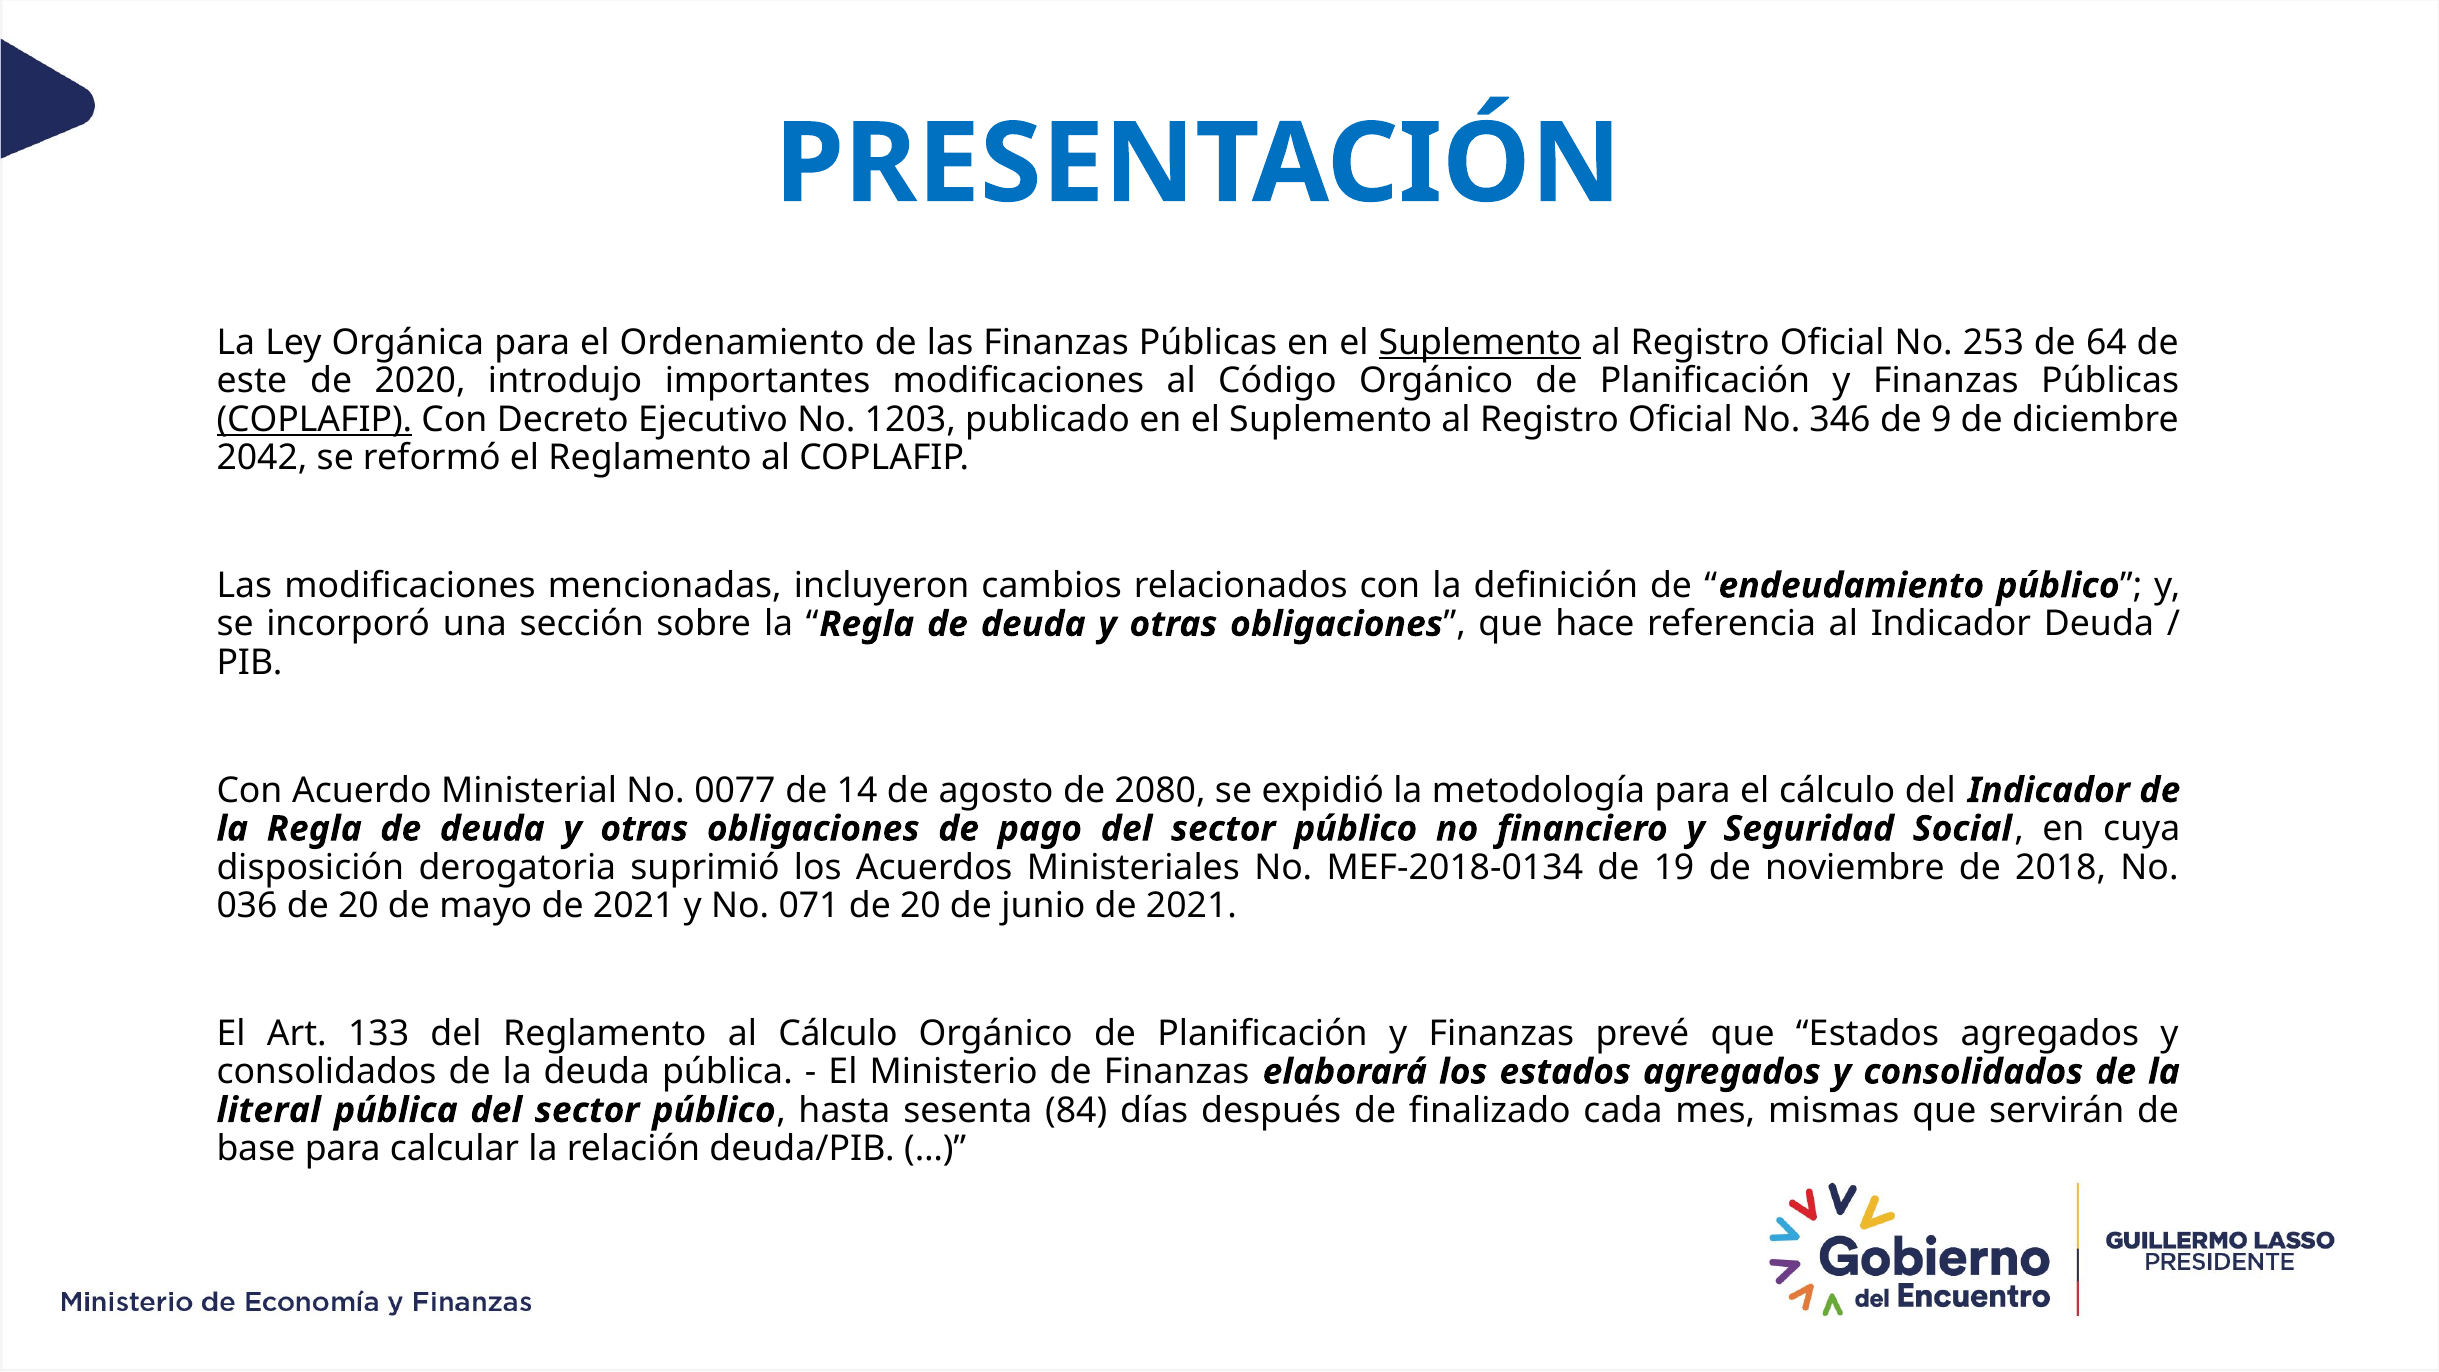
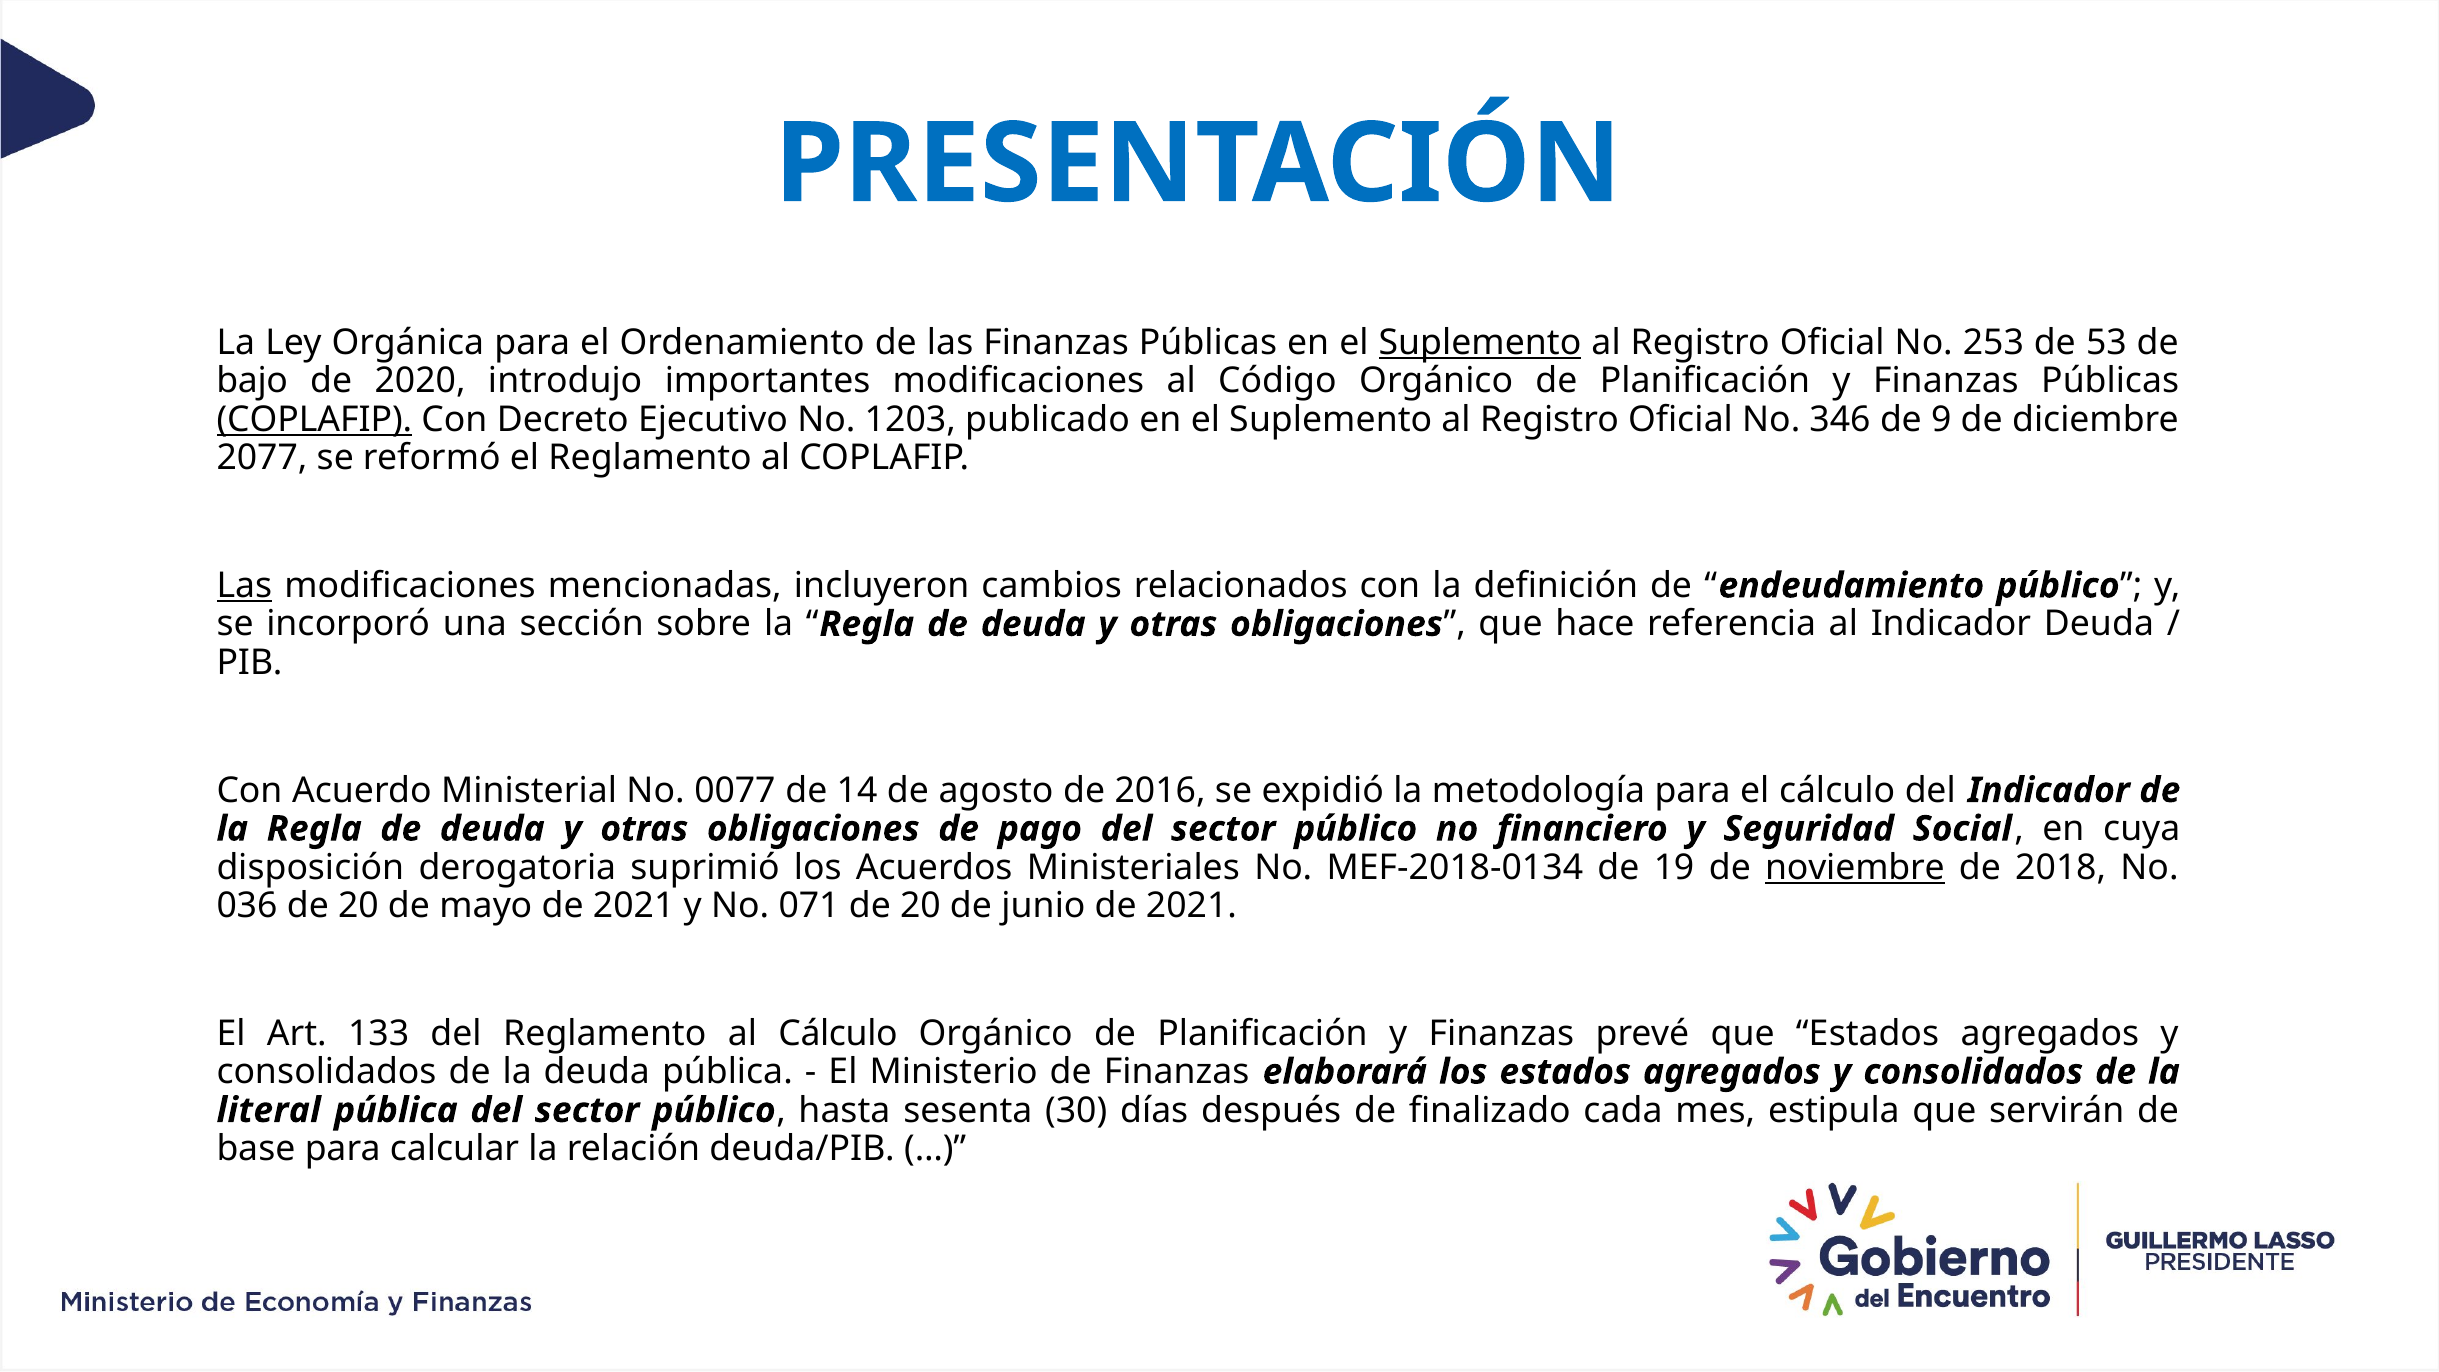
64: 64 -> 53
este: este -> bajo
2042: 2042 -> 2077
Las at (244, 586) underline: none -> present
2080: 2080 -> 2016
noviembre underline: none -> present
84: 84 -> 30
mismas: mismas -> estipula
